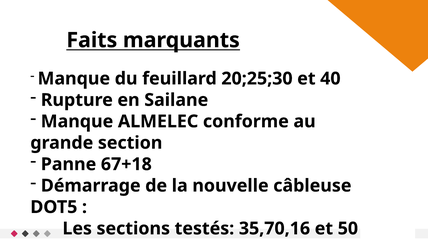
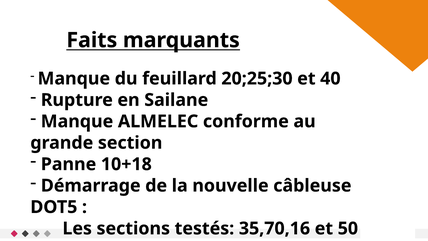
67+18: 67+18 -> 10+18
